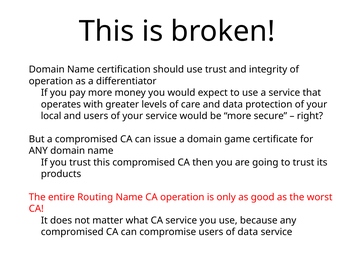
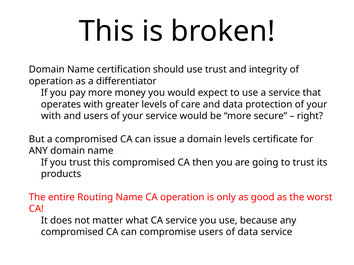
local at (51, 116): local -> with
domain game: game -> levels
